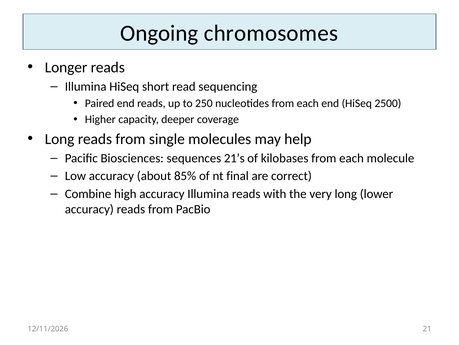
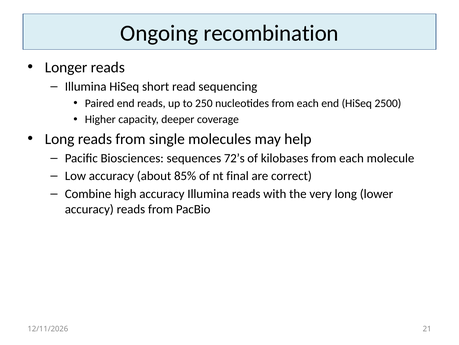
chromosomes: chromosomes -> recombination
21’s: 21’s -> 72’s
